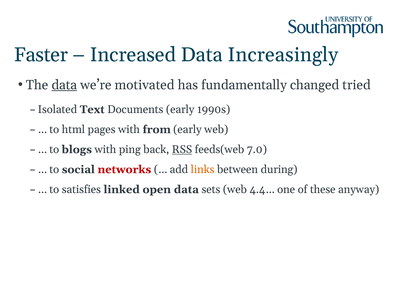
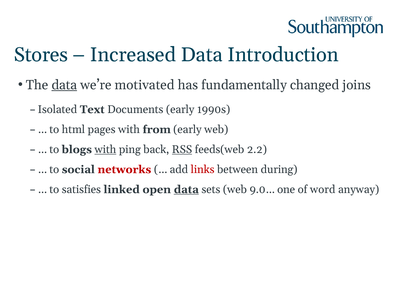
Faster: Faster -> Stores
Increasingly: Increasingly -> Introduction
tried: tried -> joins
with at (105, 149) underline: none -> present
7.0: 7.0 -> 2.2
links colour: orange -> red
data at (186, 189) underline: none -> present
4.4…: 4.4… -> 9.0…
these: these -> word
